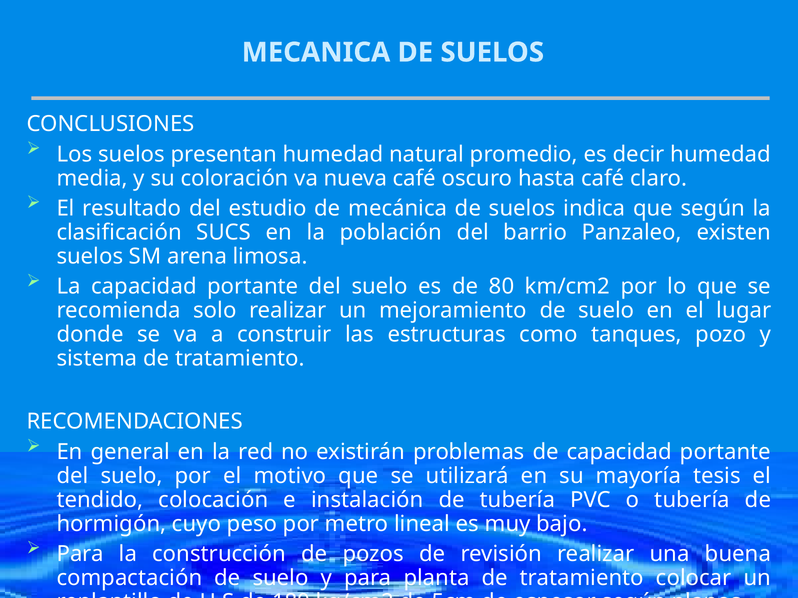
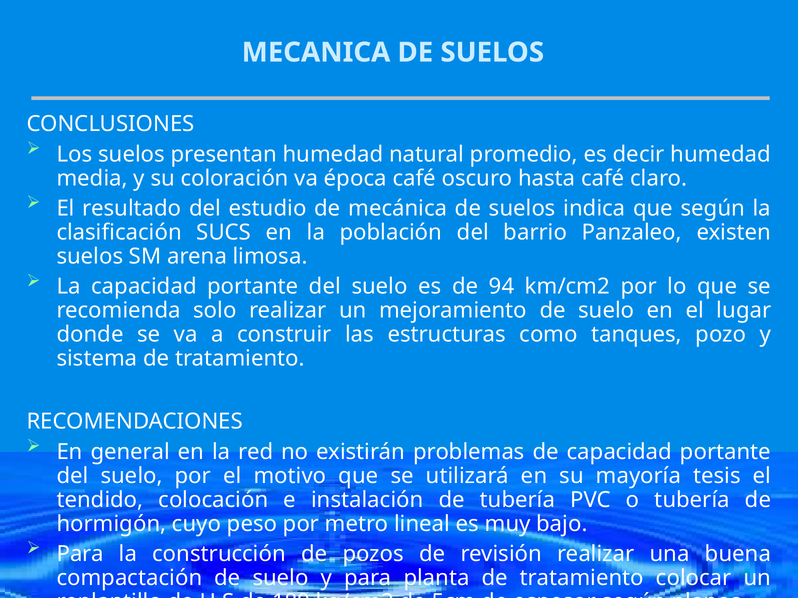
nueva: nueva -> época
80: 80 -> 94
